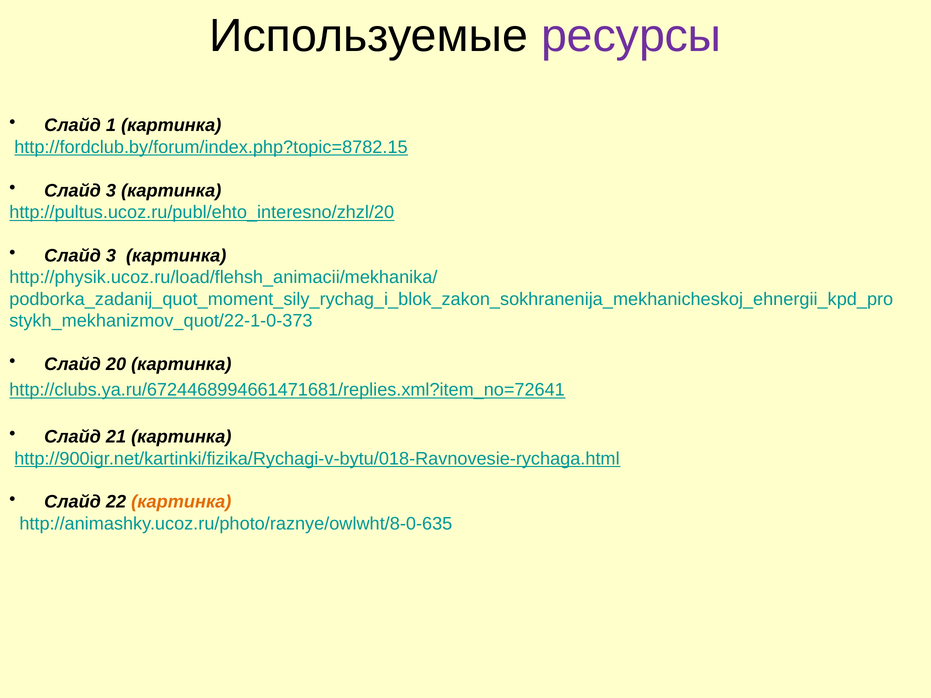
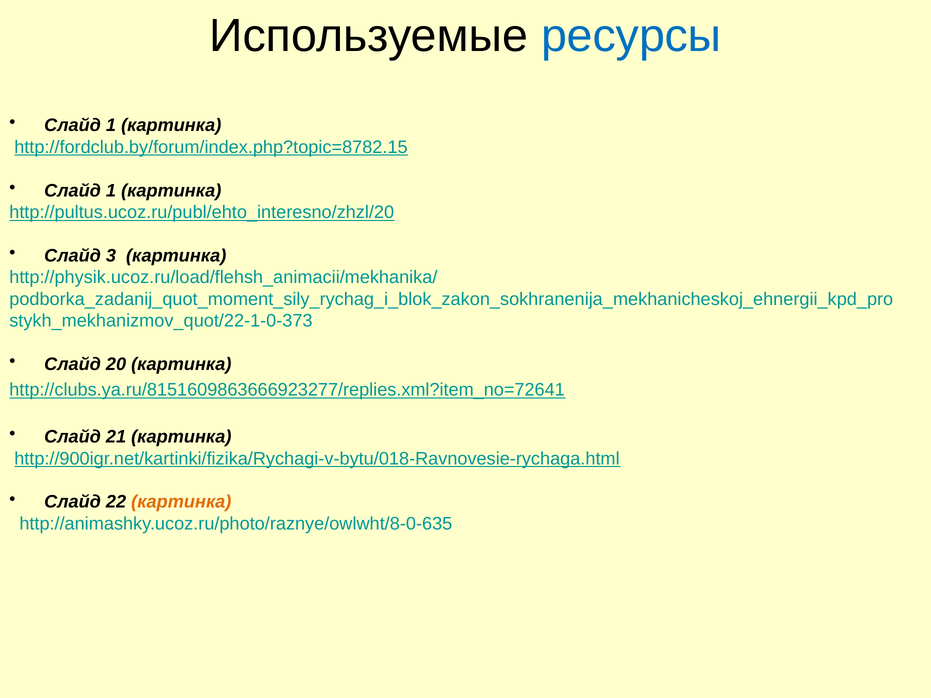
ресурсы colour: purple -> blue
3 at (111, 191): 3 -> 1
http://clubs.ya.ru/6724468994661471681/replies.xml?item_no=72641: http://clubs.ya.ru/6724468994661471681/replies.xml?item_no=72641 -> http://clubs.ya.ru/8151609863666923277/replies.xml?item_no=72641
